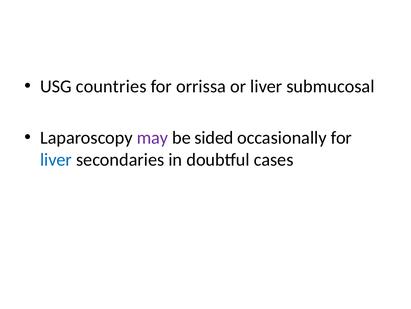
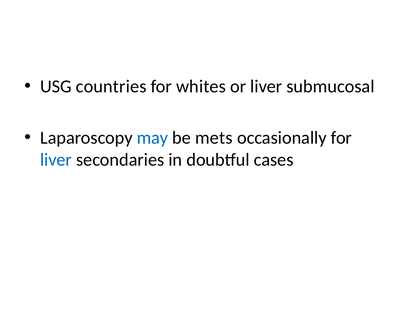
orrissa: orrissa -> whites
may colour: purple -> blue
sided: sided -> mets
